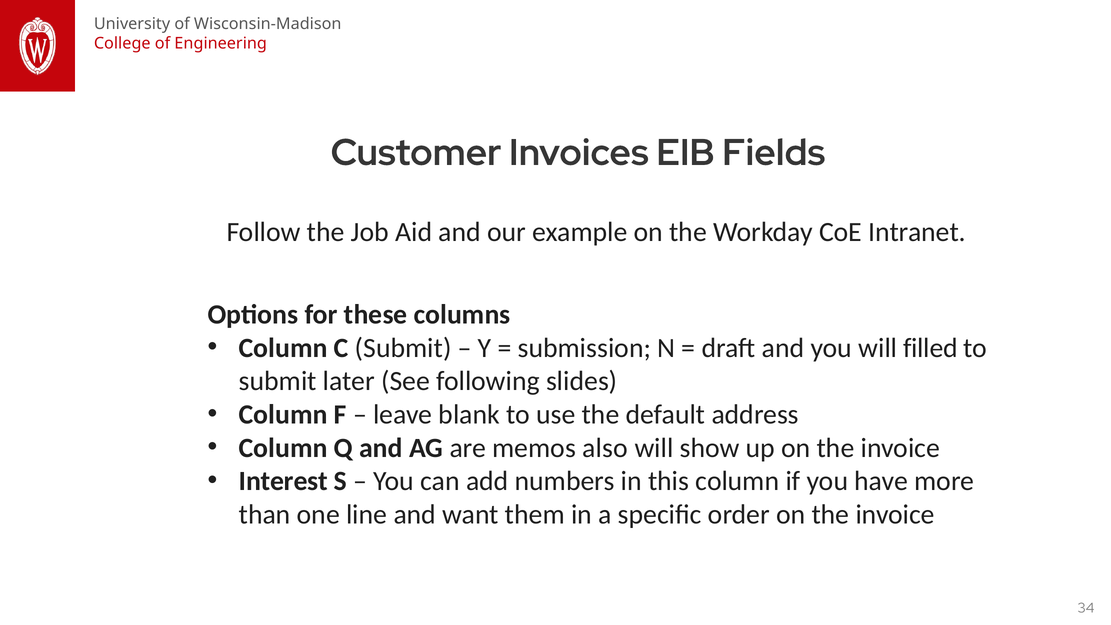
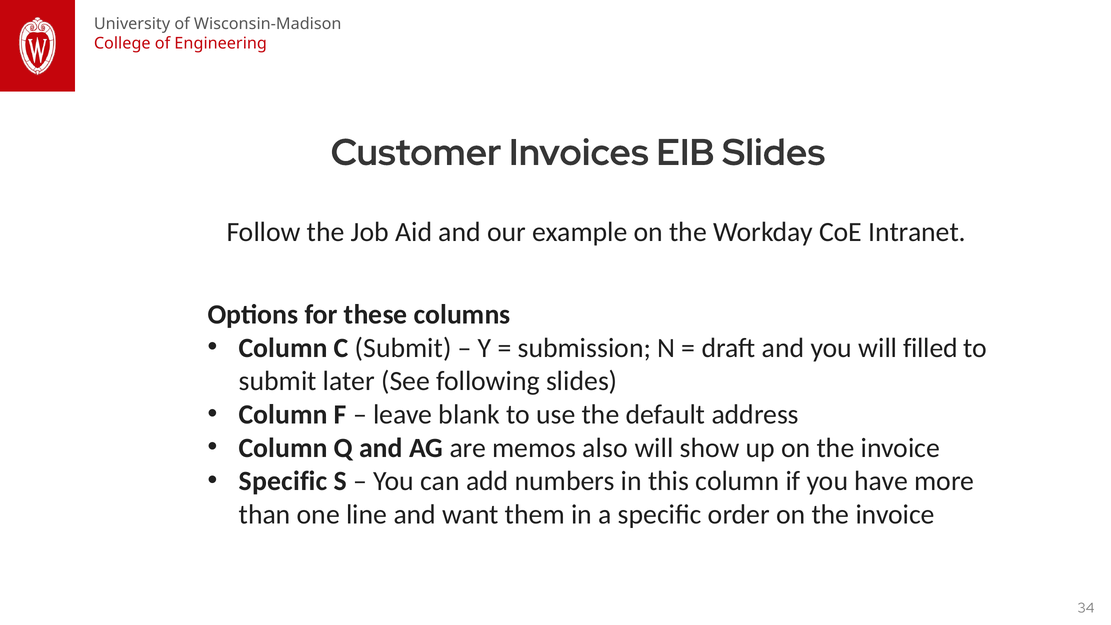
EIB Fields: Fields -> Slides
Interest at (283, 481): Interest -> Specific
